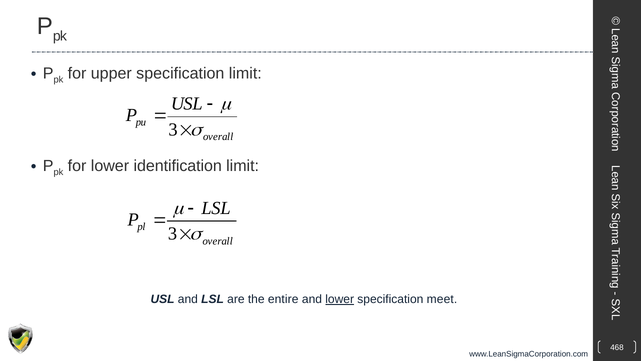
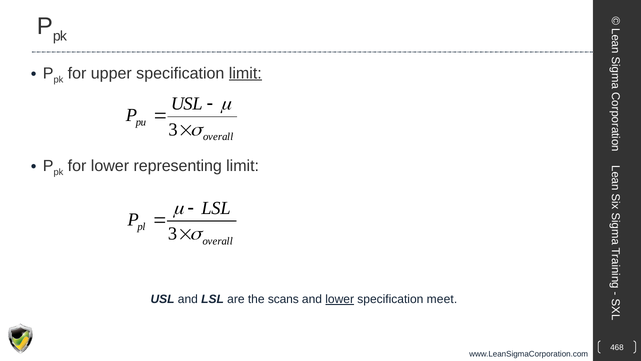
limit at (245, 73) underline: none -> present
identification: identification -> representing
entire: entire -> scans
